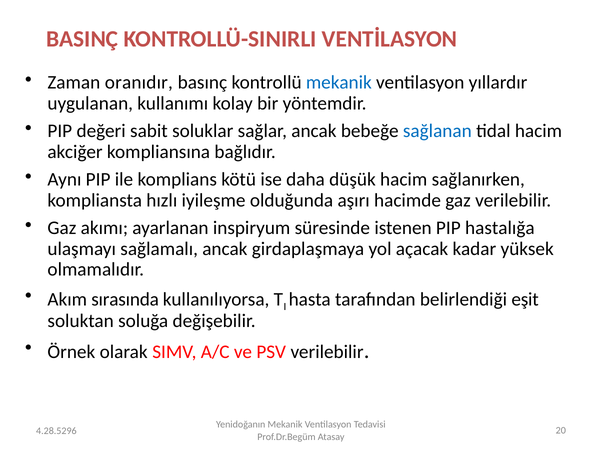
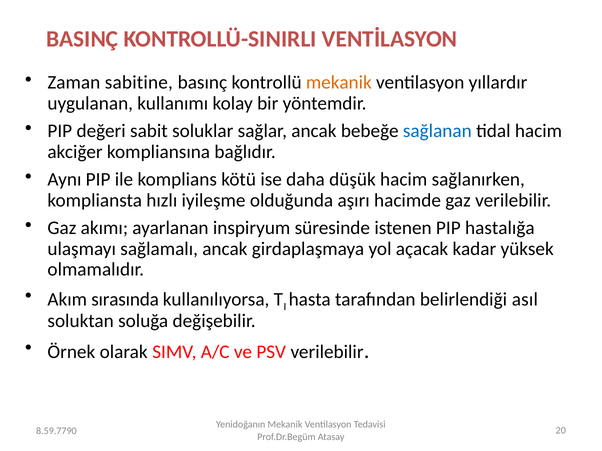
oranıdır: oranıdır -> sabitine
mekanik at (339, 83) colour: blue -> orange
eşit: eşit -> asıl
4.28.5296: 4.28.5296 -> 8.59.7790
